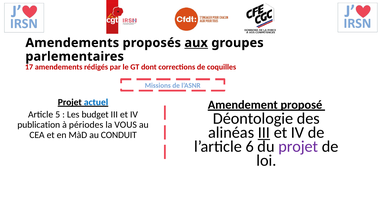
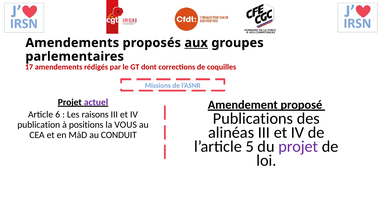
actuel colour: blue -> purple
5: 5 -> 6
budget: budget -> raisons
Déontologie: Déontologie -> Publications
périodes: périodes -> positions
III at (264, 133) underline: present -> none
6: 6 -> 5
